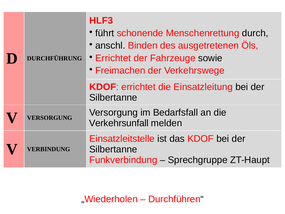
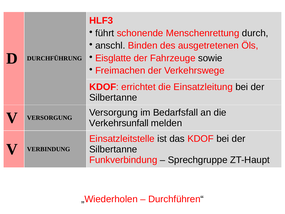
Errichtet at (113, 58): Errichtet -> Eisglatte
